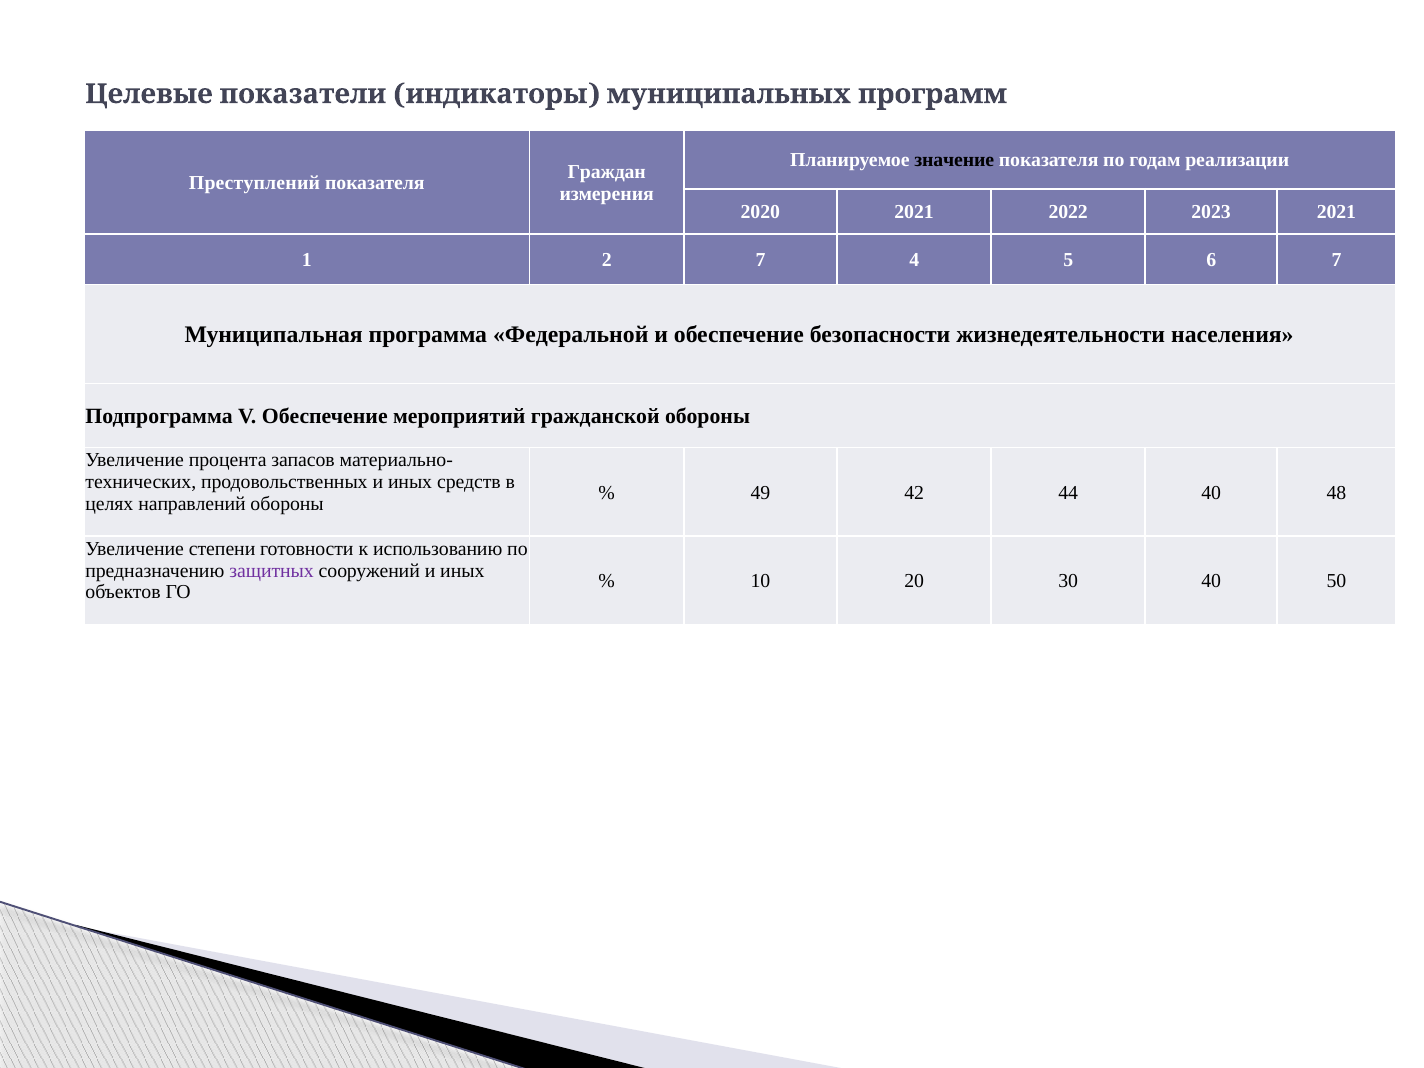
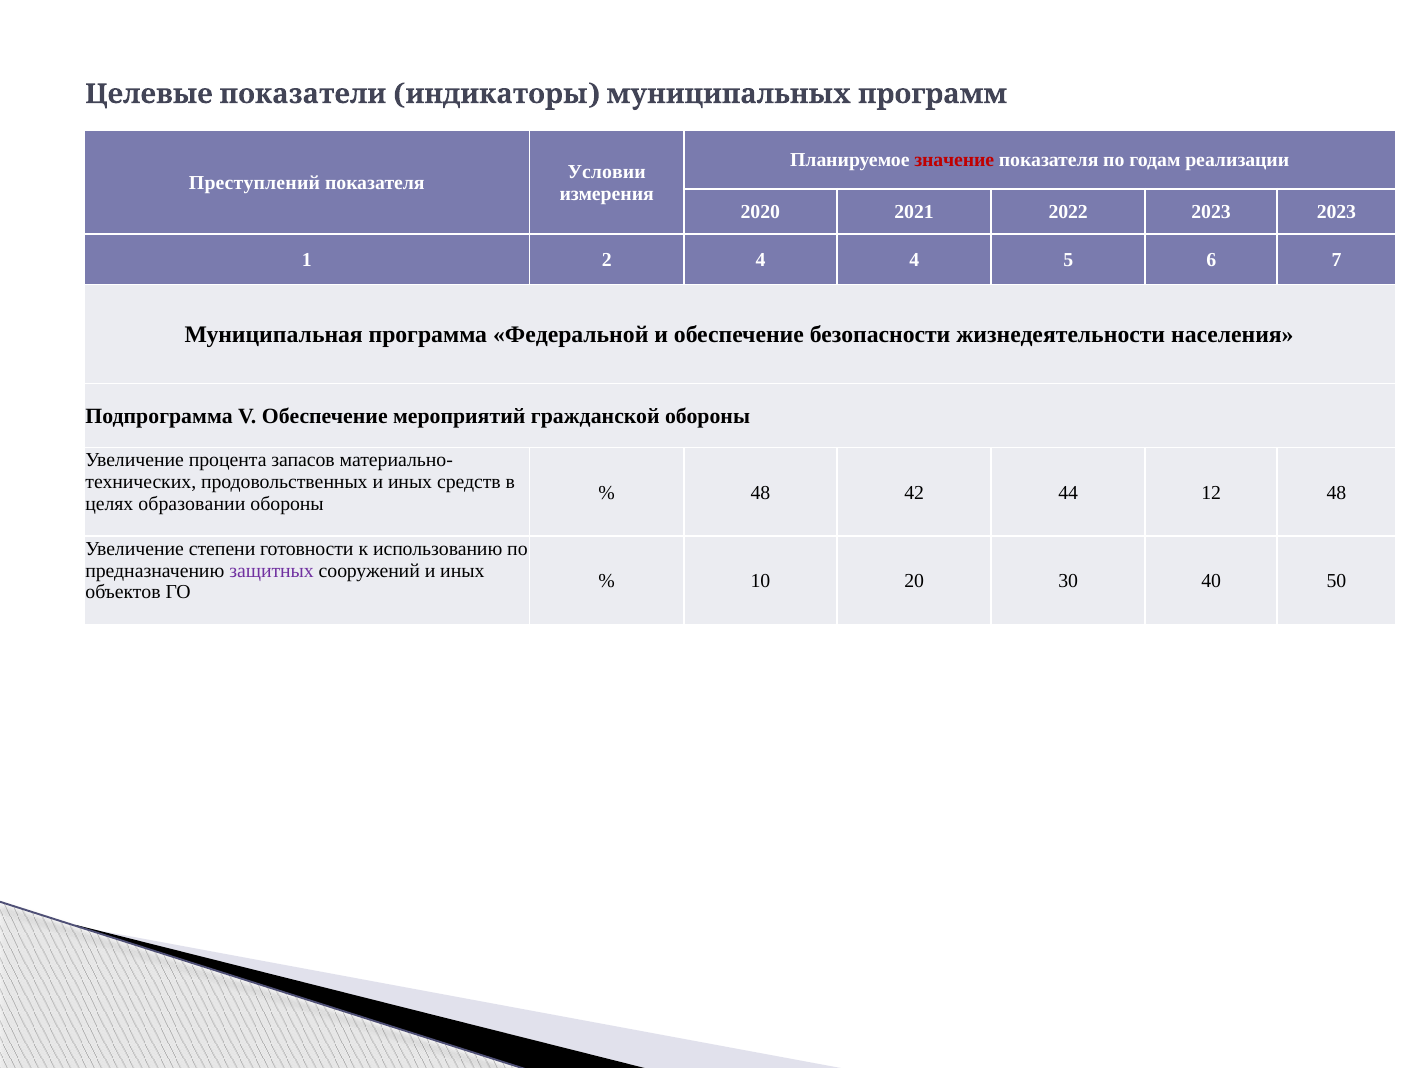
значение colour: black -> red
Граждан: Граждан -> Условии
2023 2021: 2021 -> 2023
2 7: 7 -> 4
49 at (760, 493): 49 -> 48
44 40: 40 -> 12
направлений: направлений -> образовании
